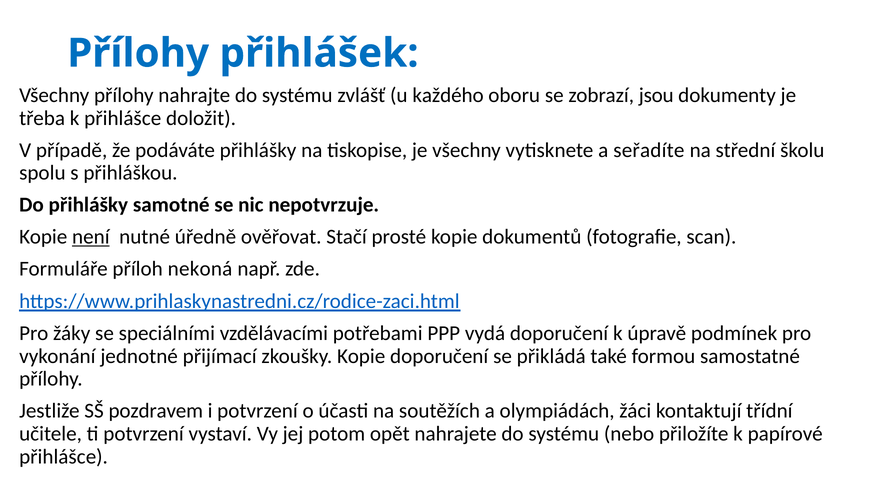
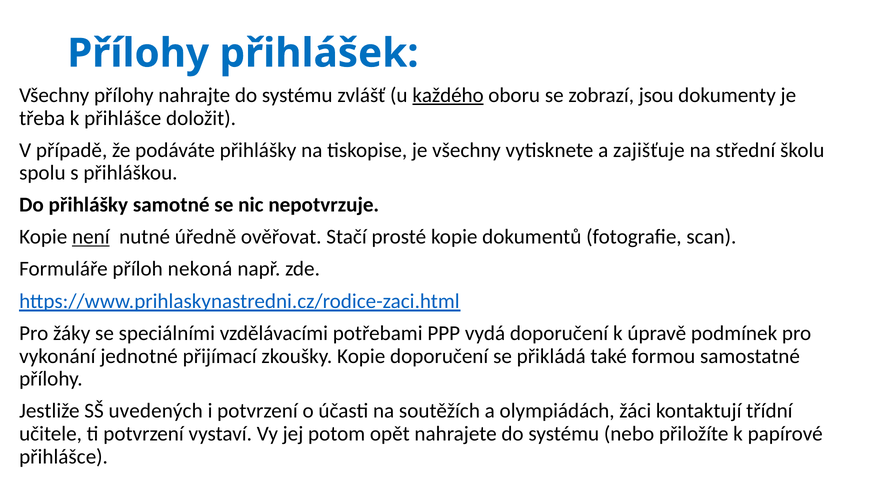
každého underline: none -> present
seřadíte: seřadíte -> zajišťuje
pozdravem: pozdravem -> uvedených
